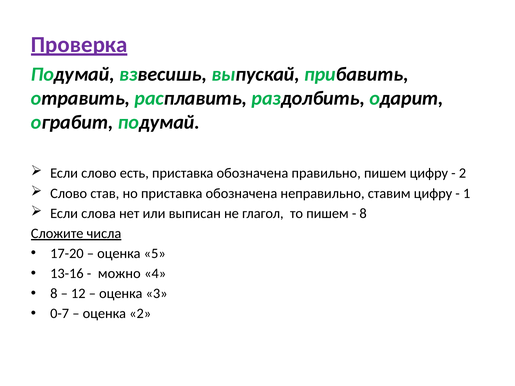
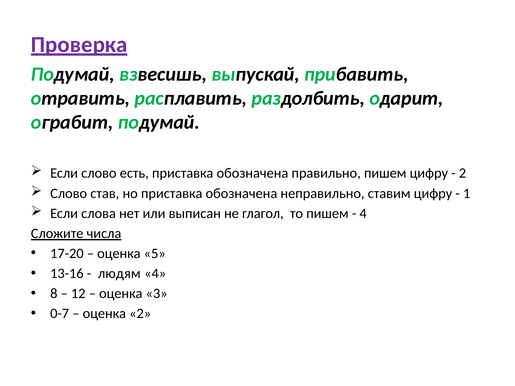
8 at (363, 213): 8 -> 4
можно: можно -> людям
